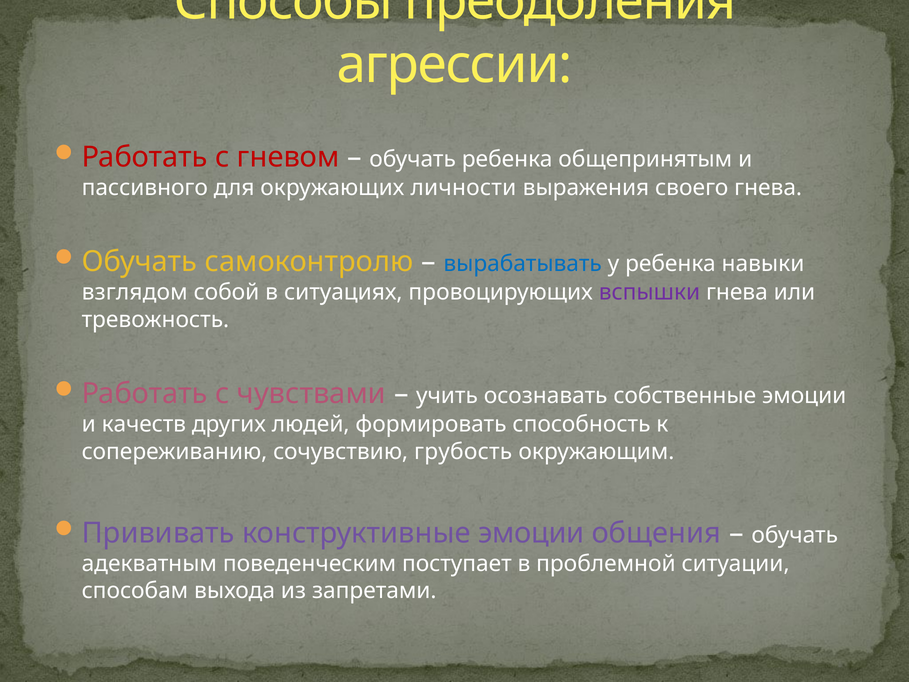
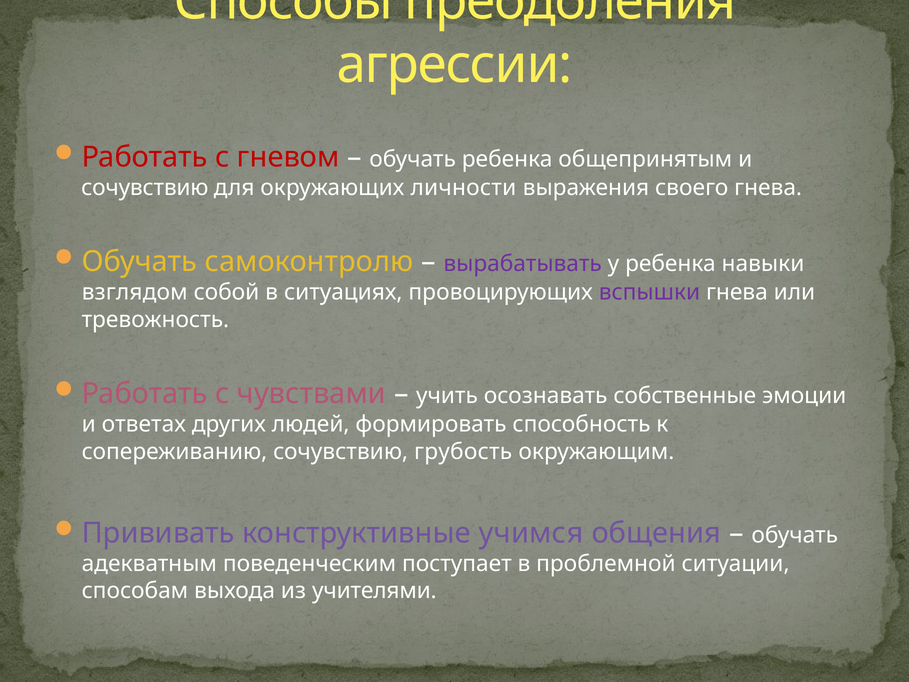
пассивного at (145, 188): пассивного -> сочувствию
вырабатывать colour: blue -> purple
качеств: качеств -> ответах
конструктивные эмоции: эмоции -> учимся
запретами: запретами -> учителями
